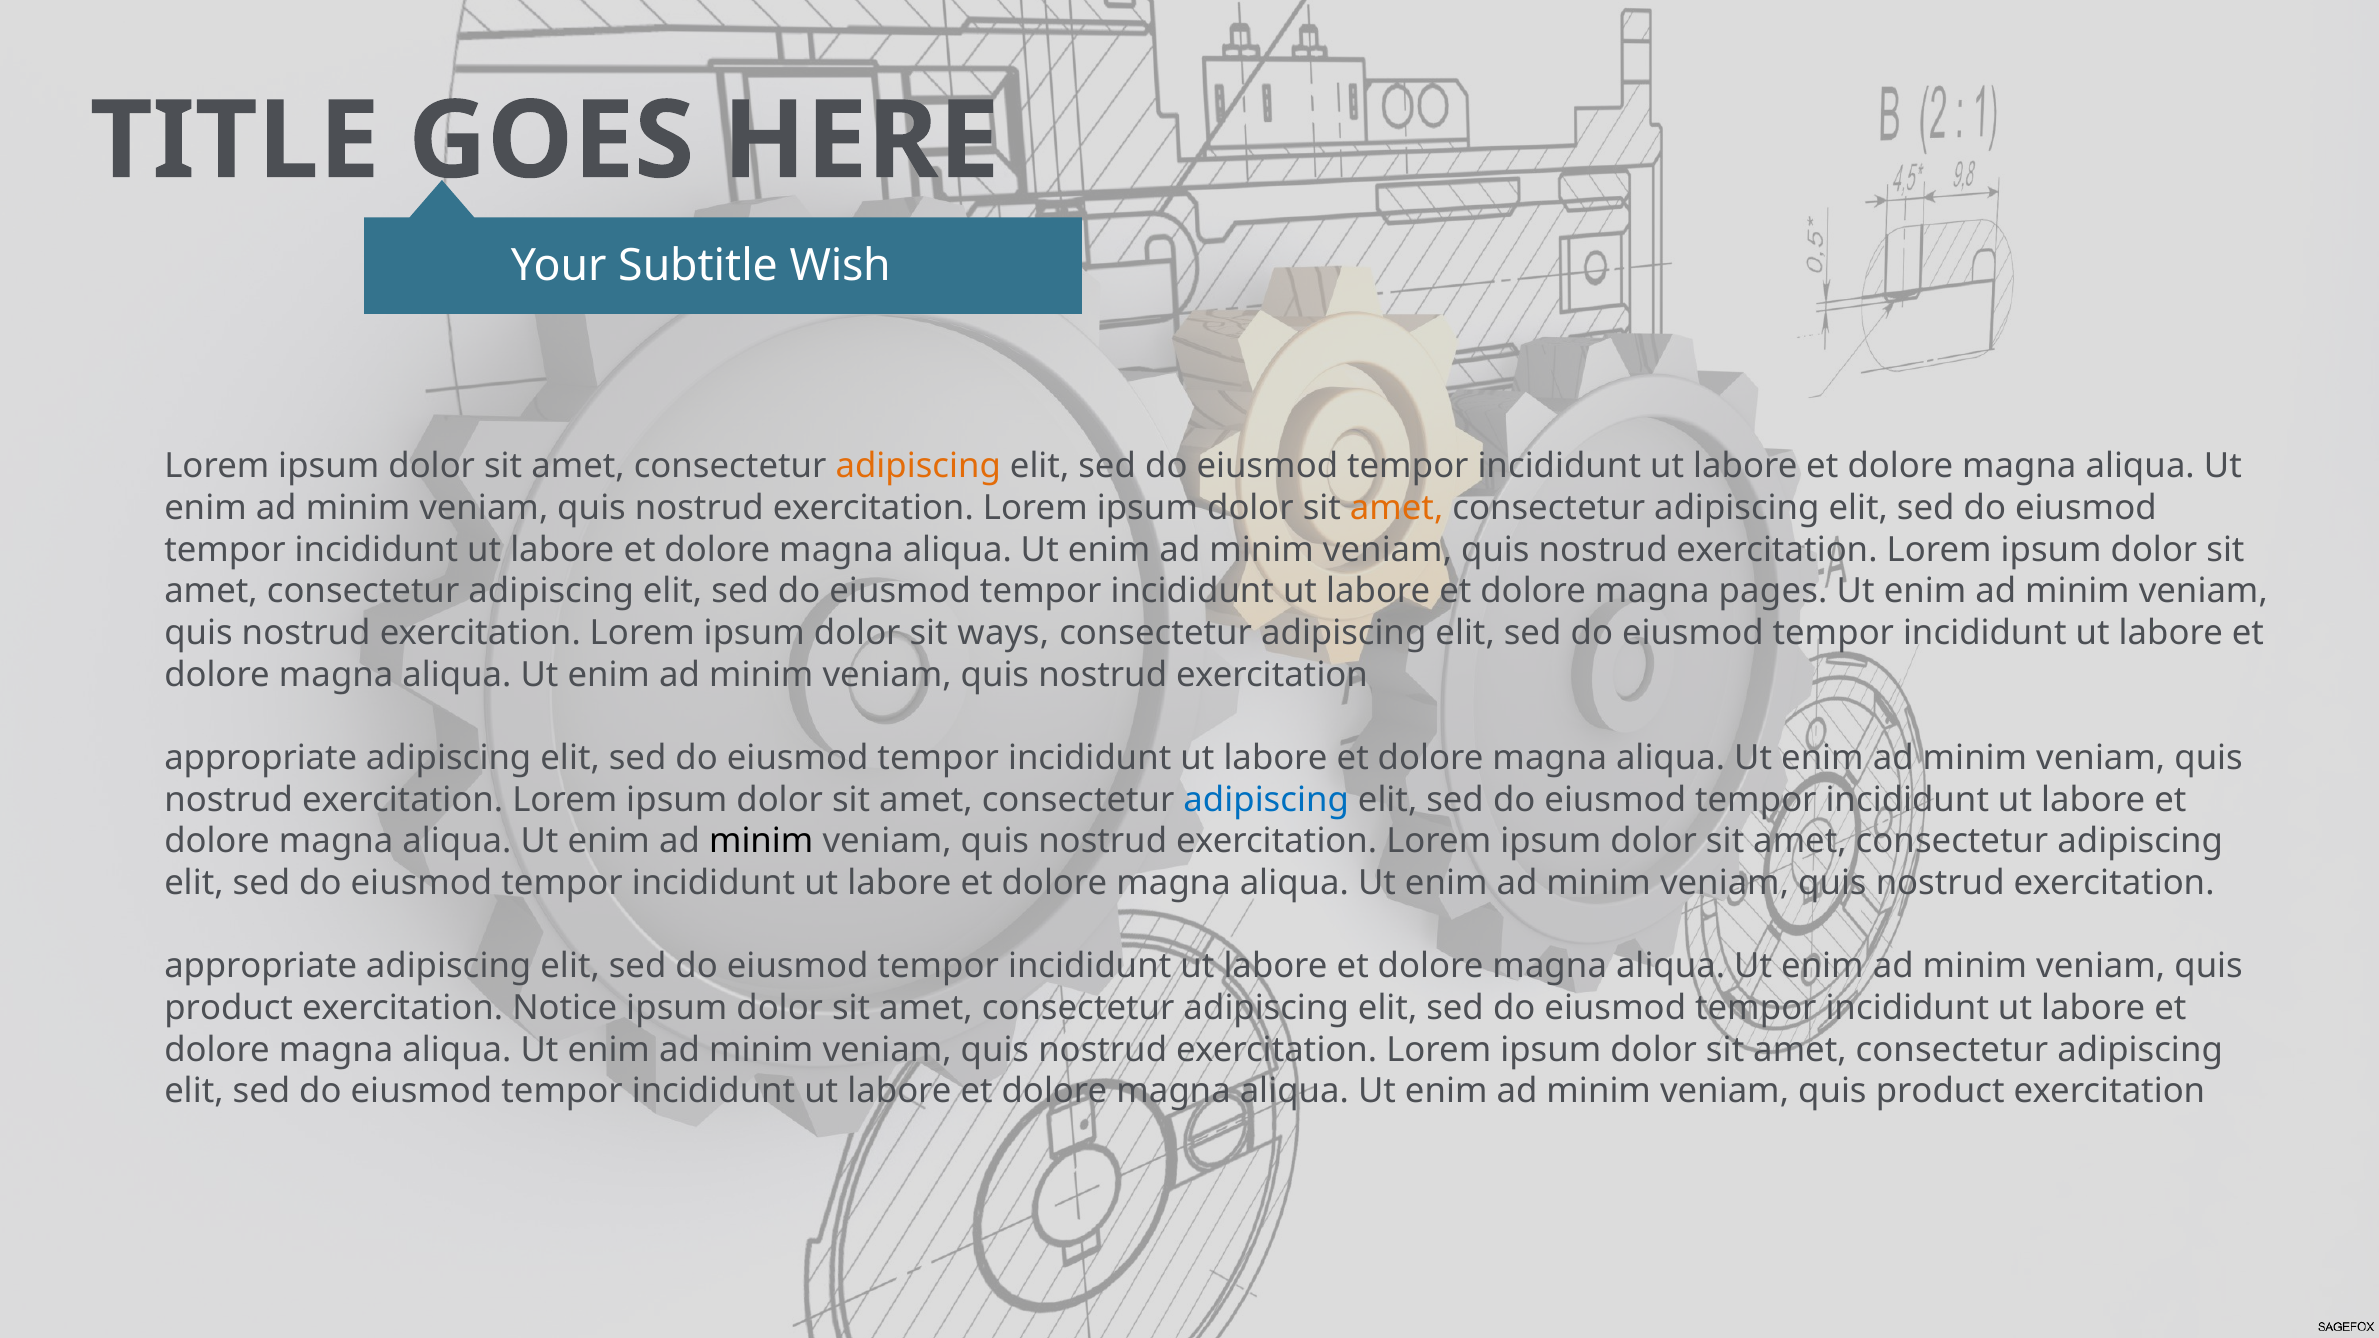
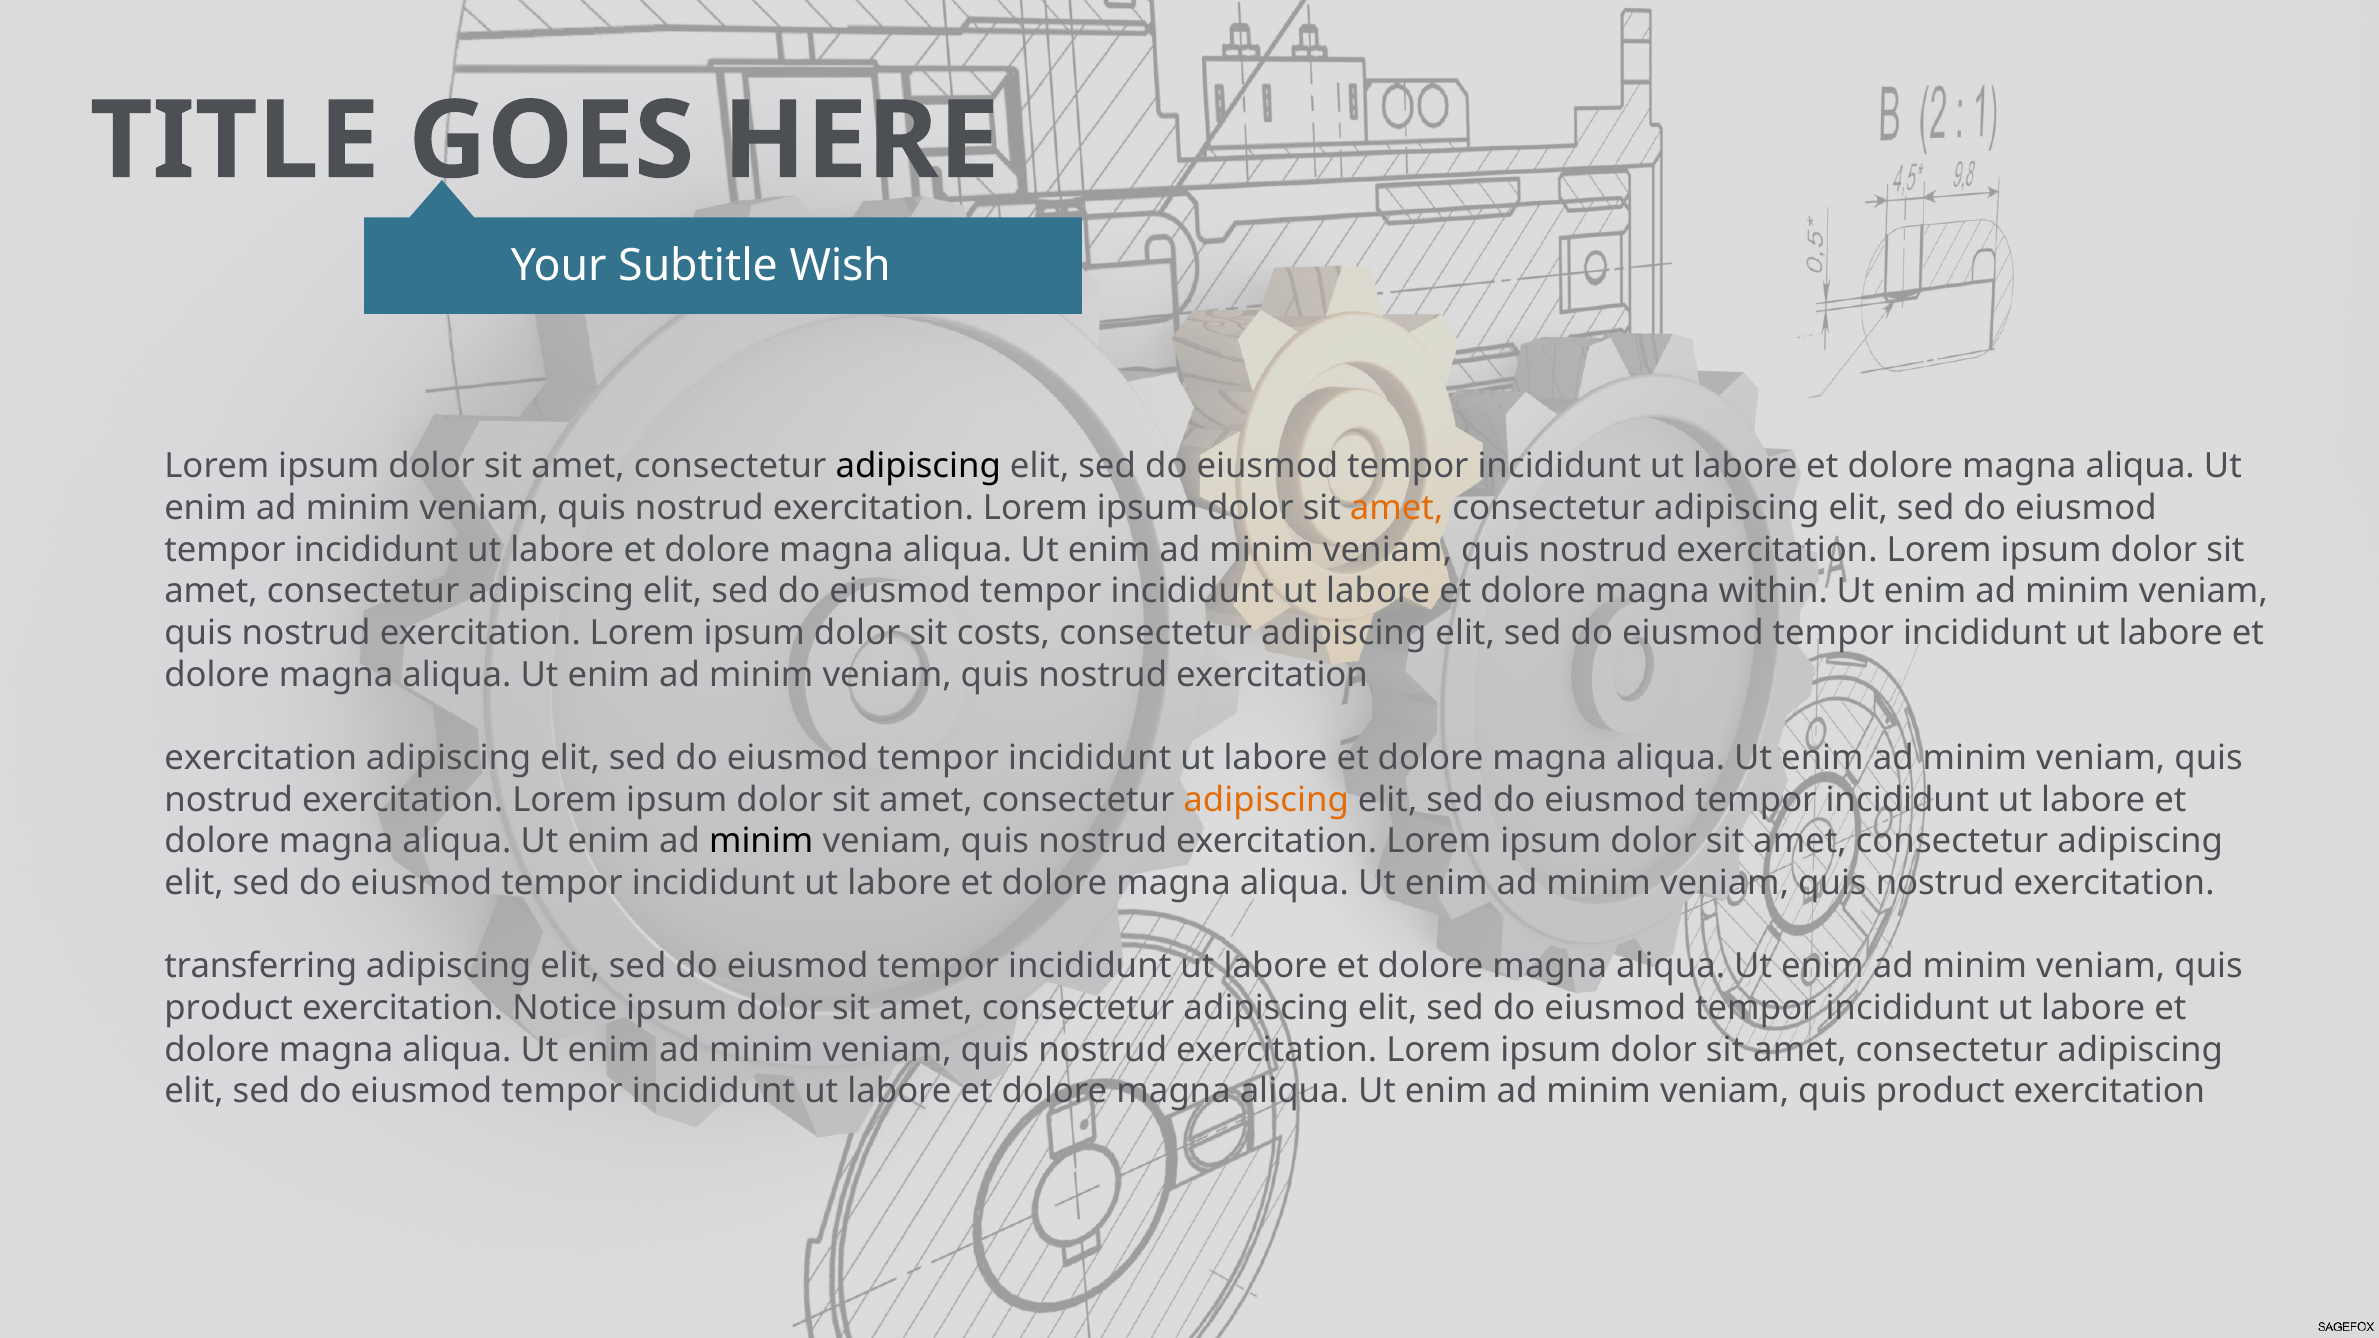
adipiscing at (918, 467) colour: orange -> black
pages: pages -> within
ways: ways -> costs
appropriate at (261, 758): appropriate -> exercitation
adipiscing at (1266, 800) colour: blue -> orange
appropriate at (261, 966): appropriate -> transferring
